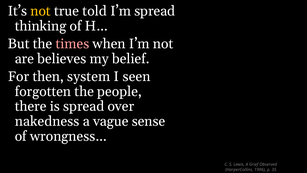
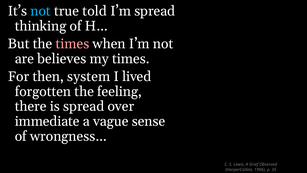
not at (41, 11) colour: yellow -> light blue
my belief: belief -> times
seen: seen -> lived
people: people -> feeling
nakedness: nakedness -> immediate
